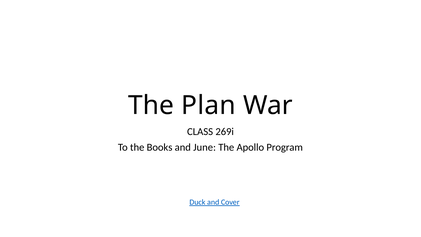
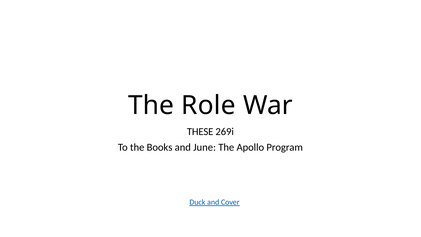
Plan: Plan -> Role
CLASS: CLASS -> THESE
